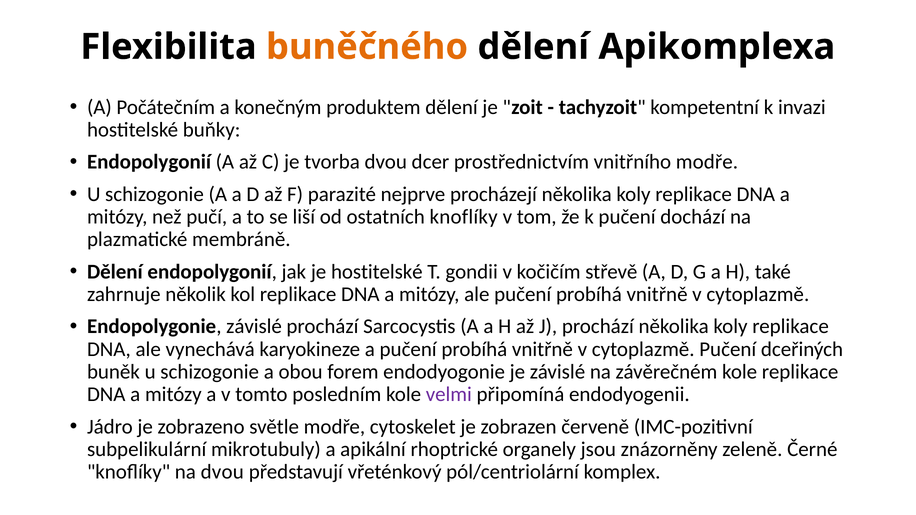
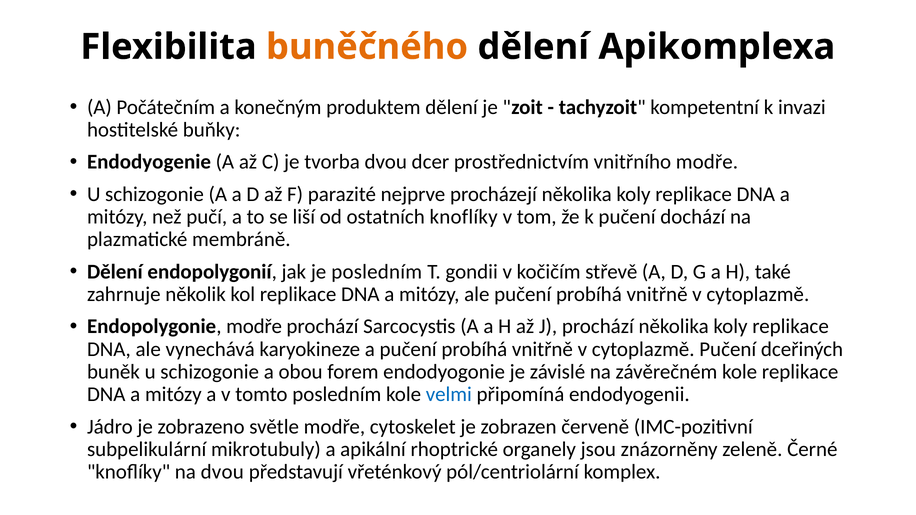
Endopolygonií at (149, 162): Endopolygonií -> Endodyogenie
je hostitelské: hostitelské -> posledním
Endopolygonie závislé: závislé -> modře
velmi colour: purple -> blue
